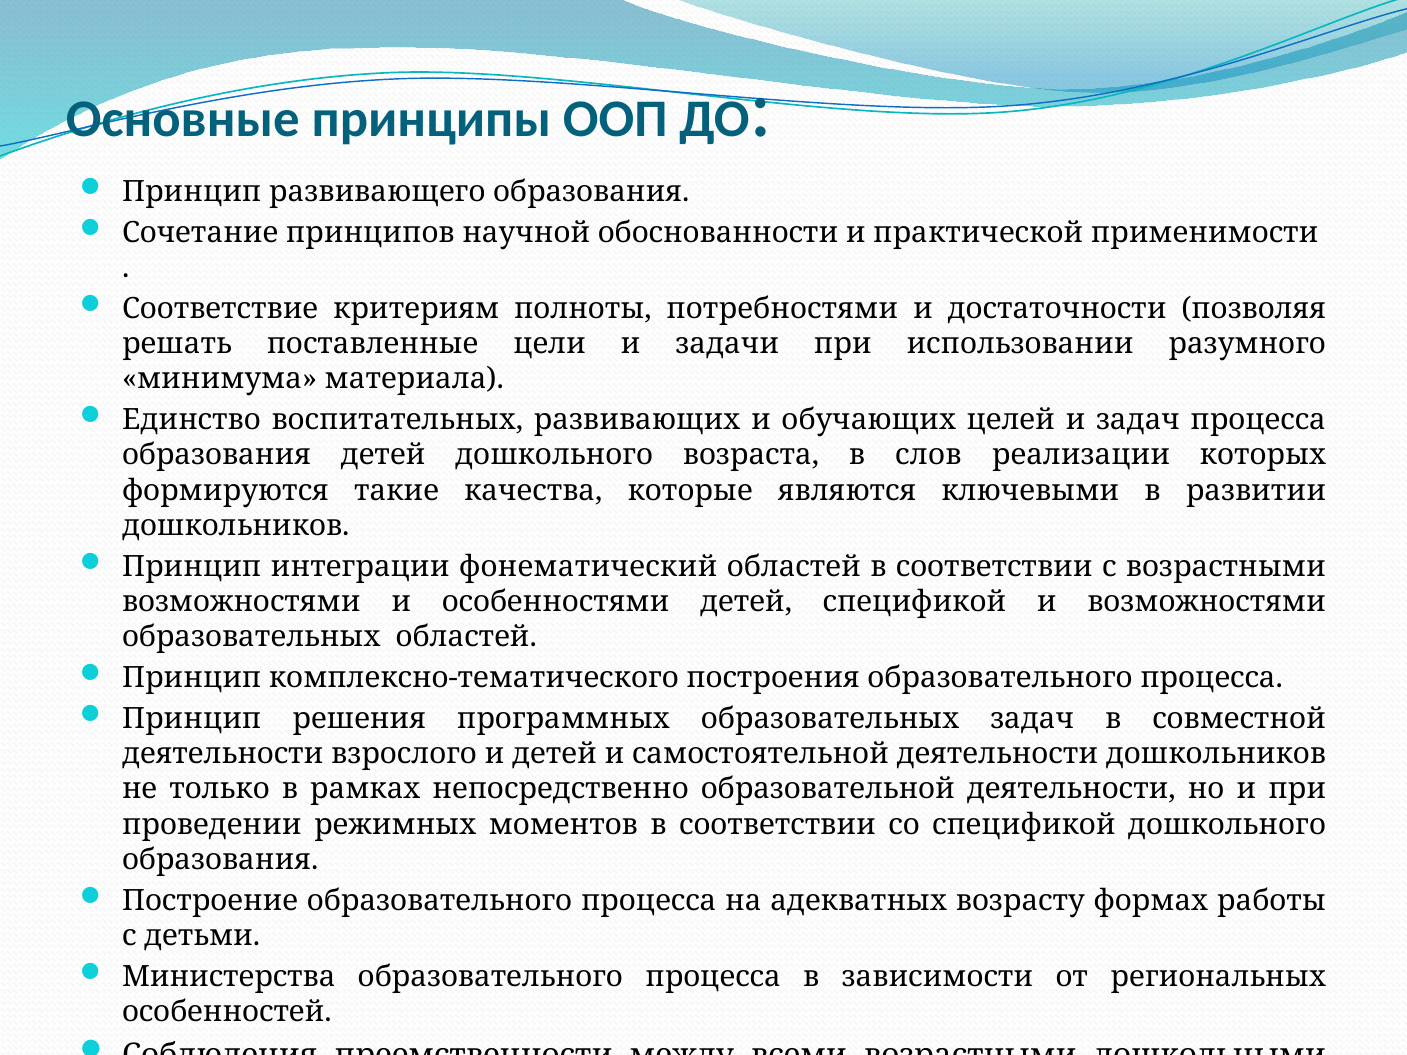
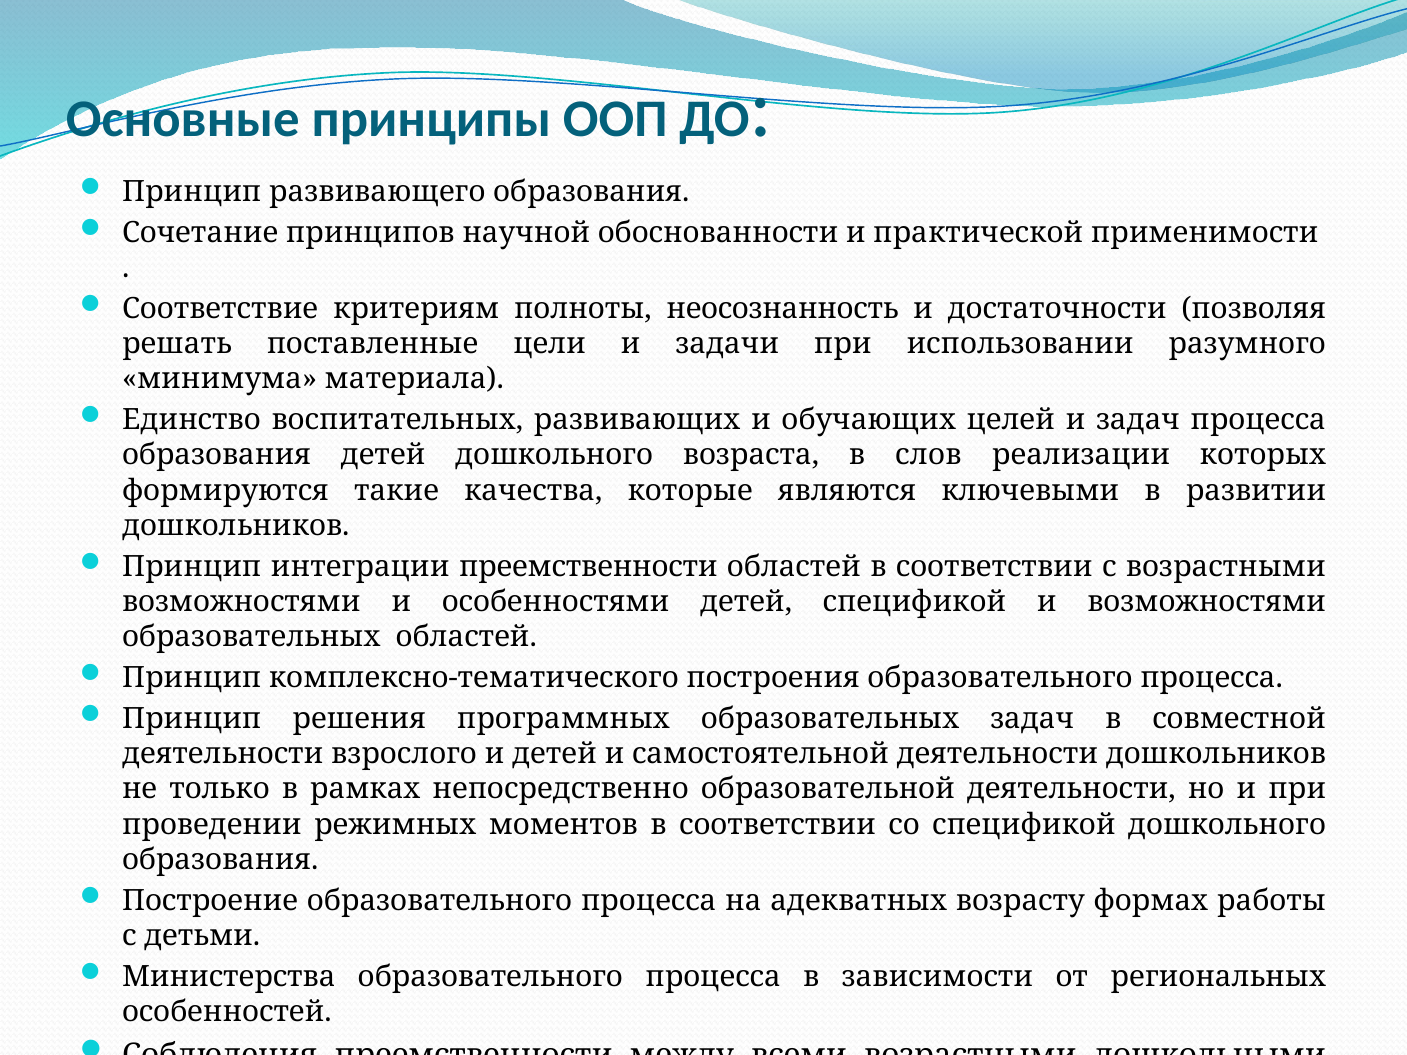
потребностями: потребностями -> неосознанность
интеграции фонематический: фонематический -> преемственности
